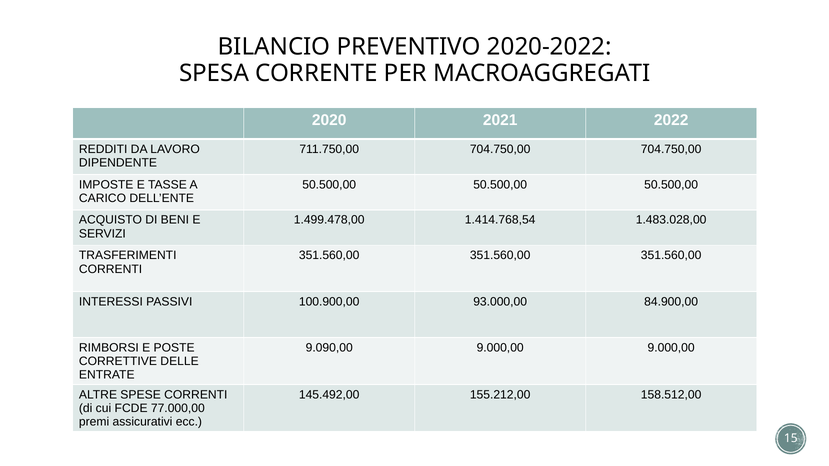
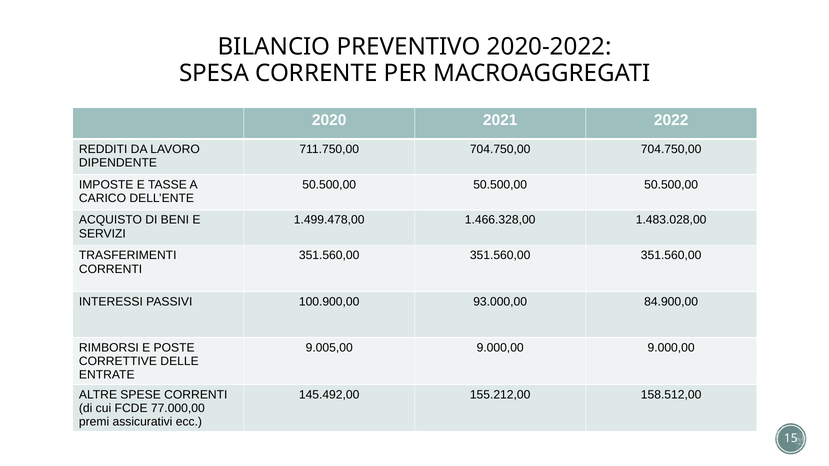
1.414.768,54: 1.414.768,54 -> 1.466.328,00
9.090,00: 9.090,00 -> 9.005,00
